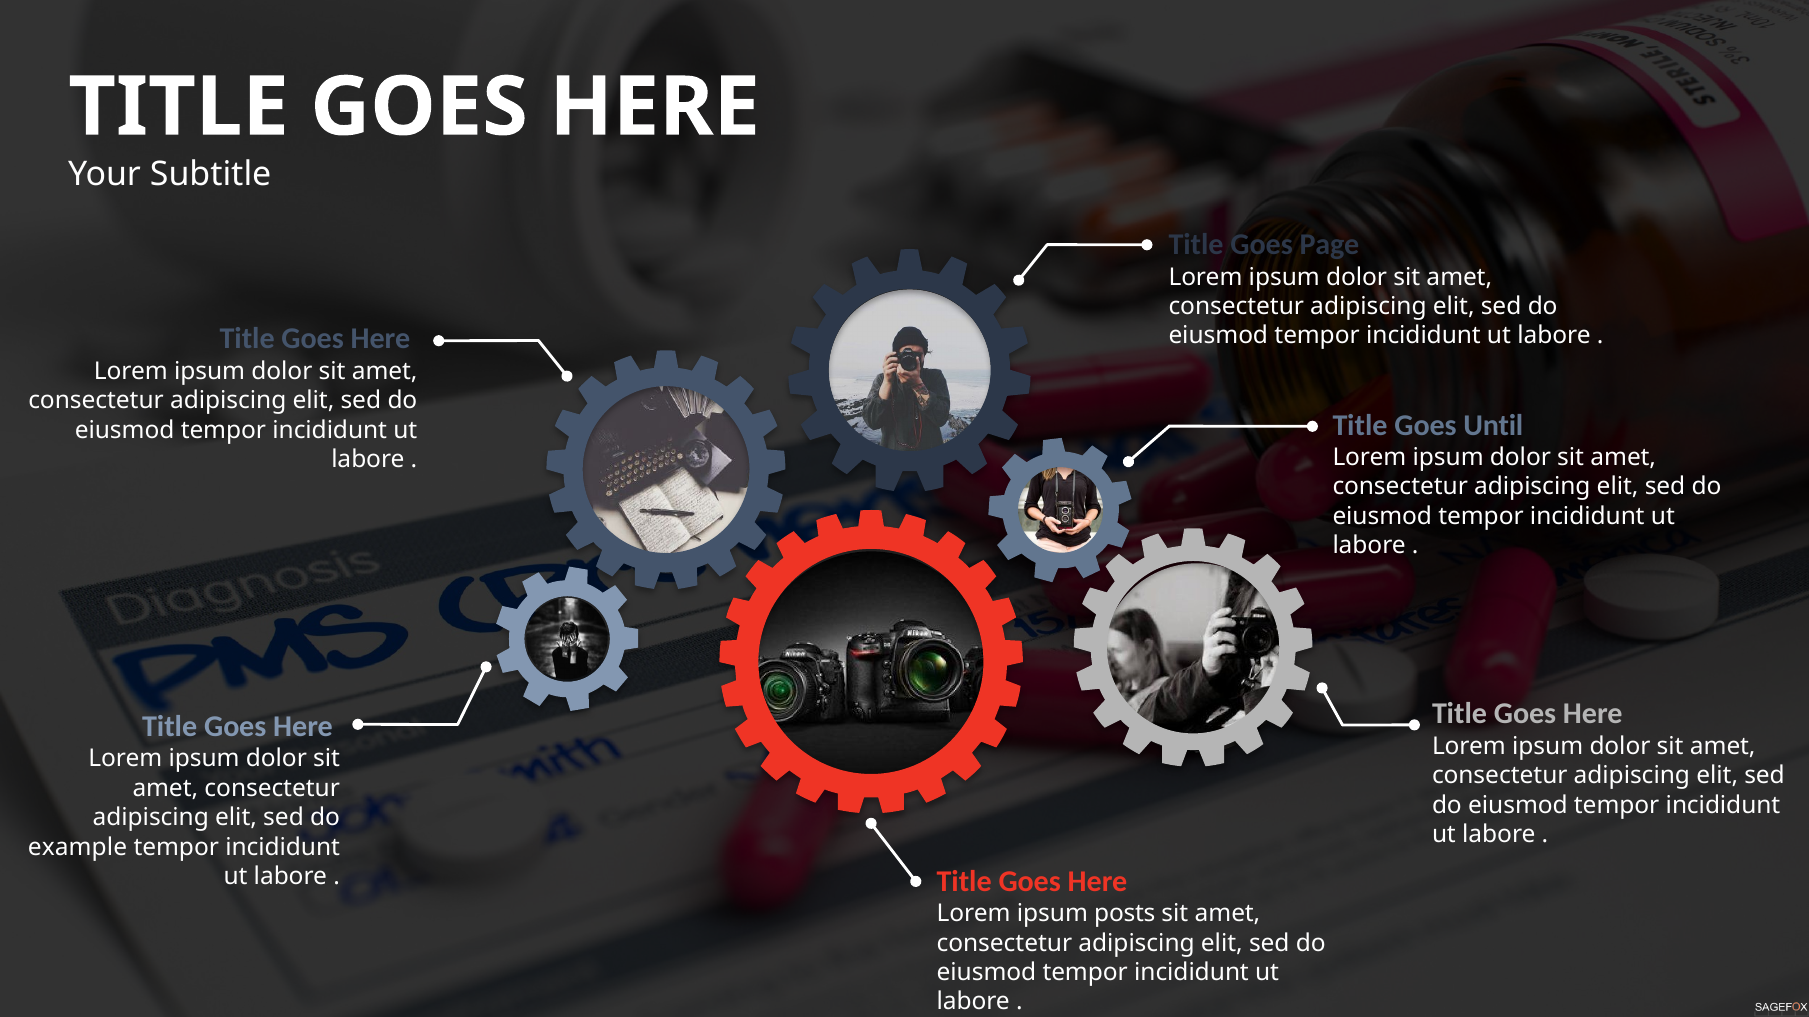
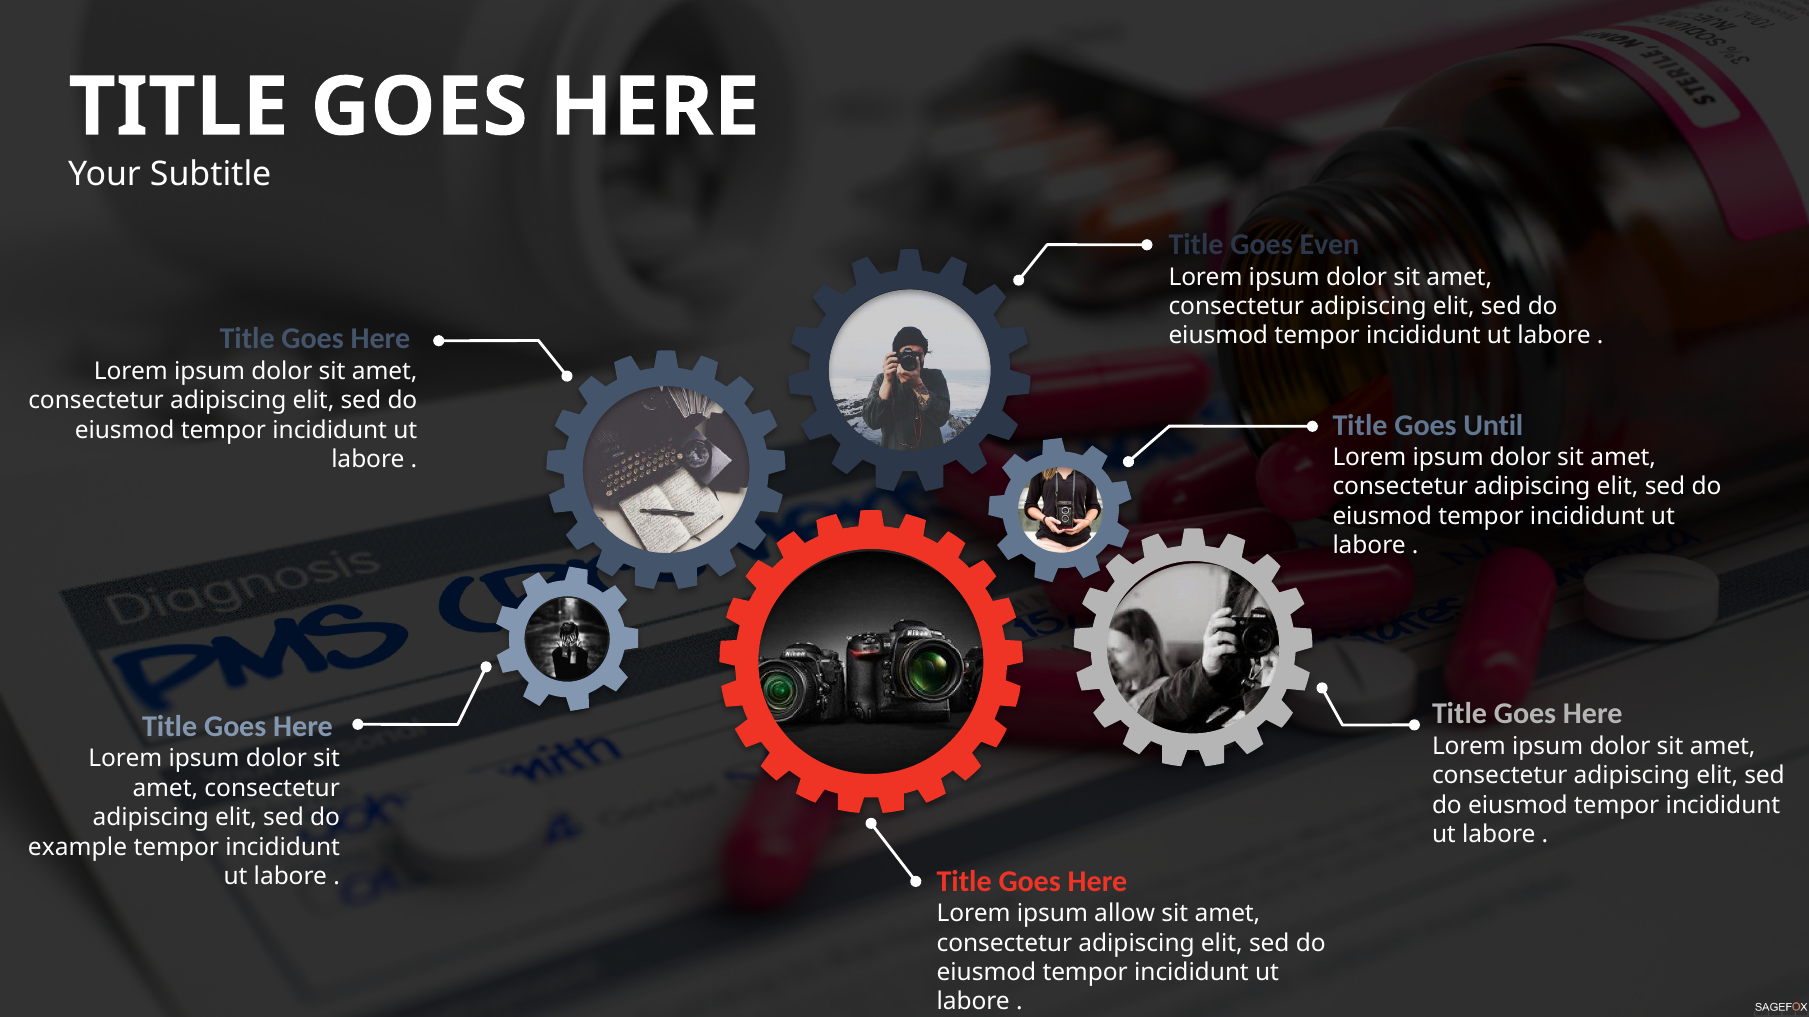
Page: Page -> Even
posts: posts -> allow
